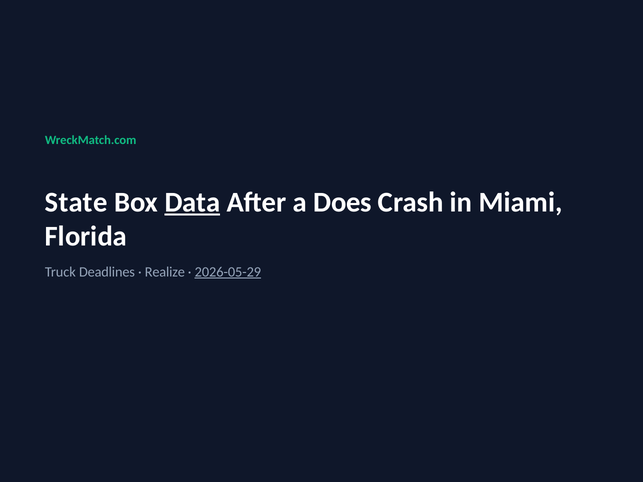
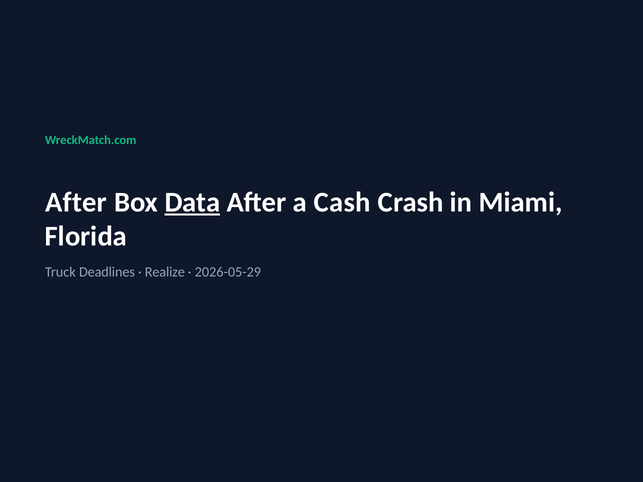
State at (76, 202): State -> After
Does: Does -> Cash
2026-05-29 underline: present -> none
